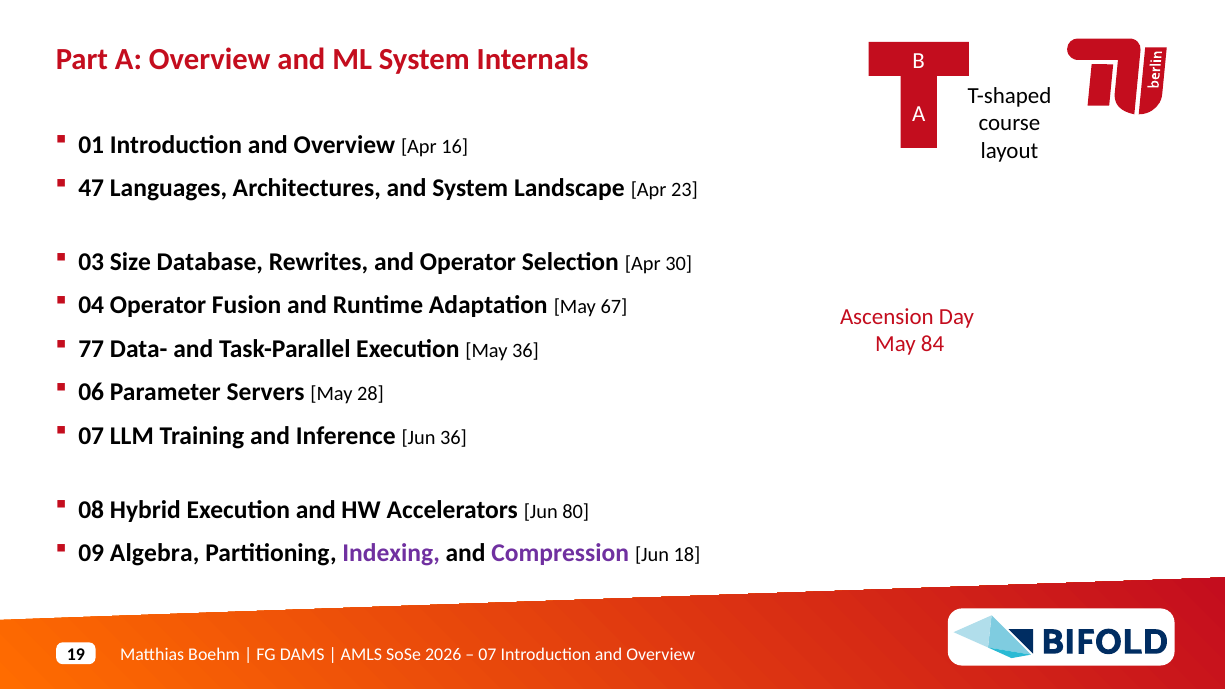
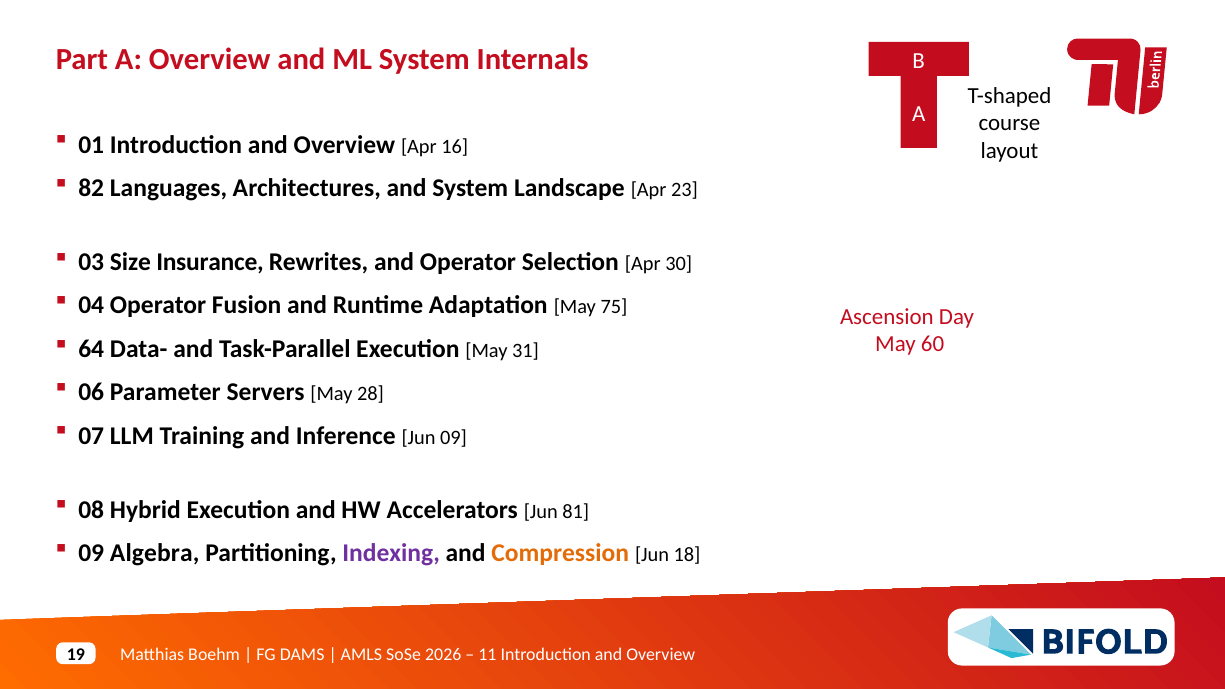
47: 47 -> 82
Database: Database -> Insurance
67: 67 -> 75
84: 84 -> 60
77: 77 -> 64
May 36: 36 -> 31
Jun 36: 36 -> 09
80: 80 -> 81
Compression colour: purple -> orange
07 at (487, 654): 07 -> 11
